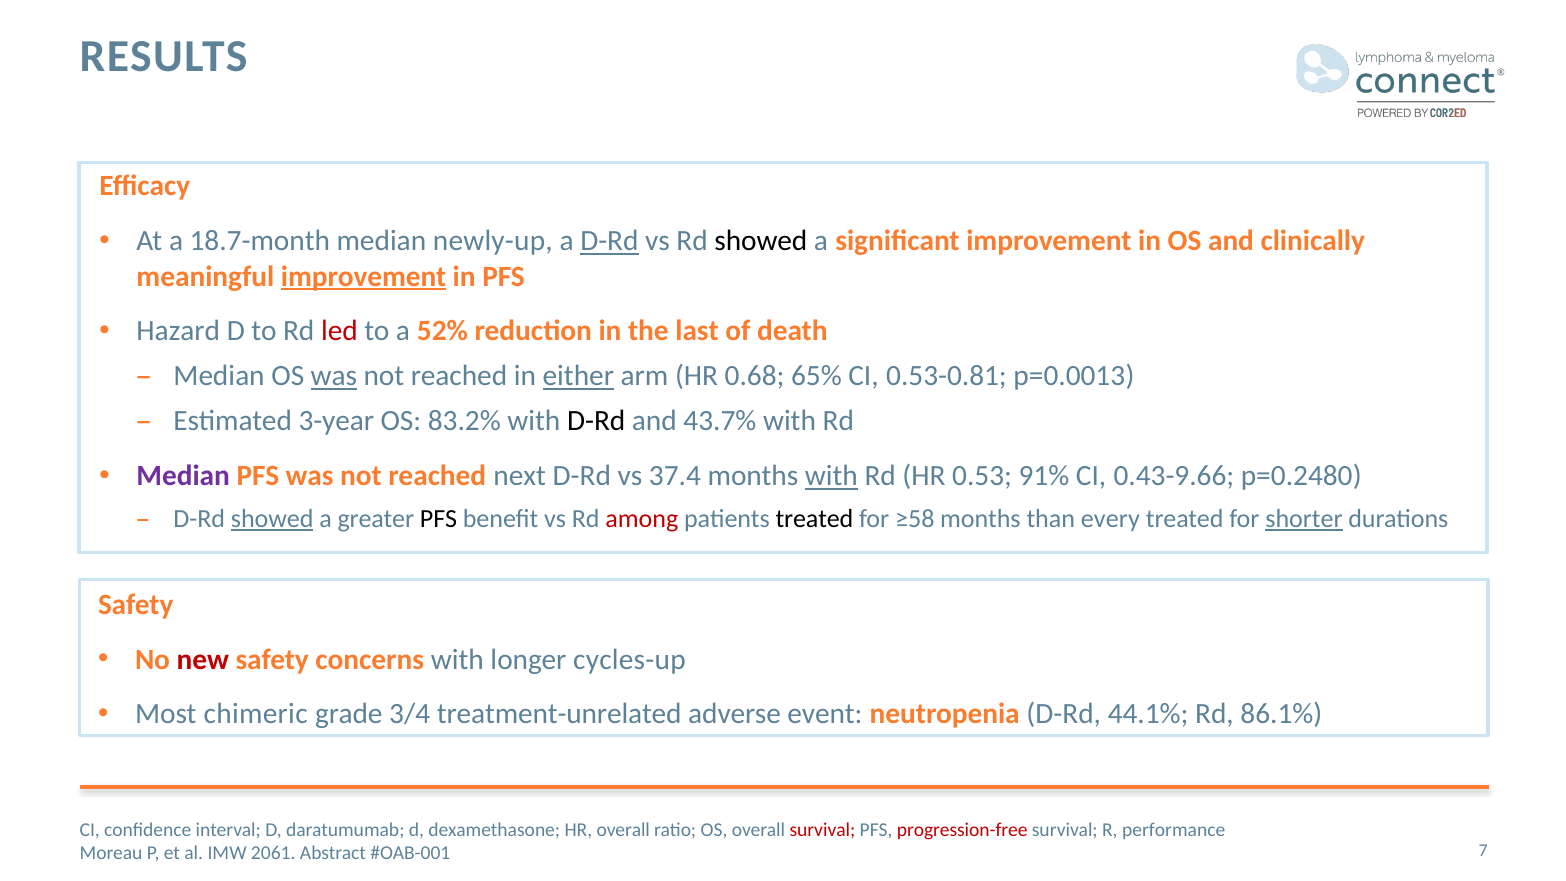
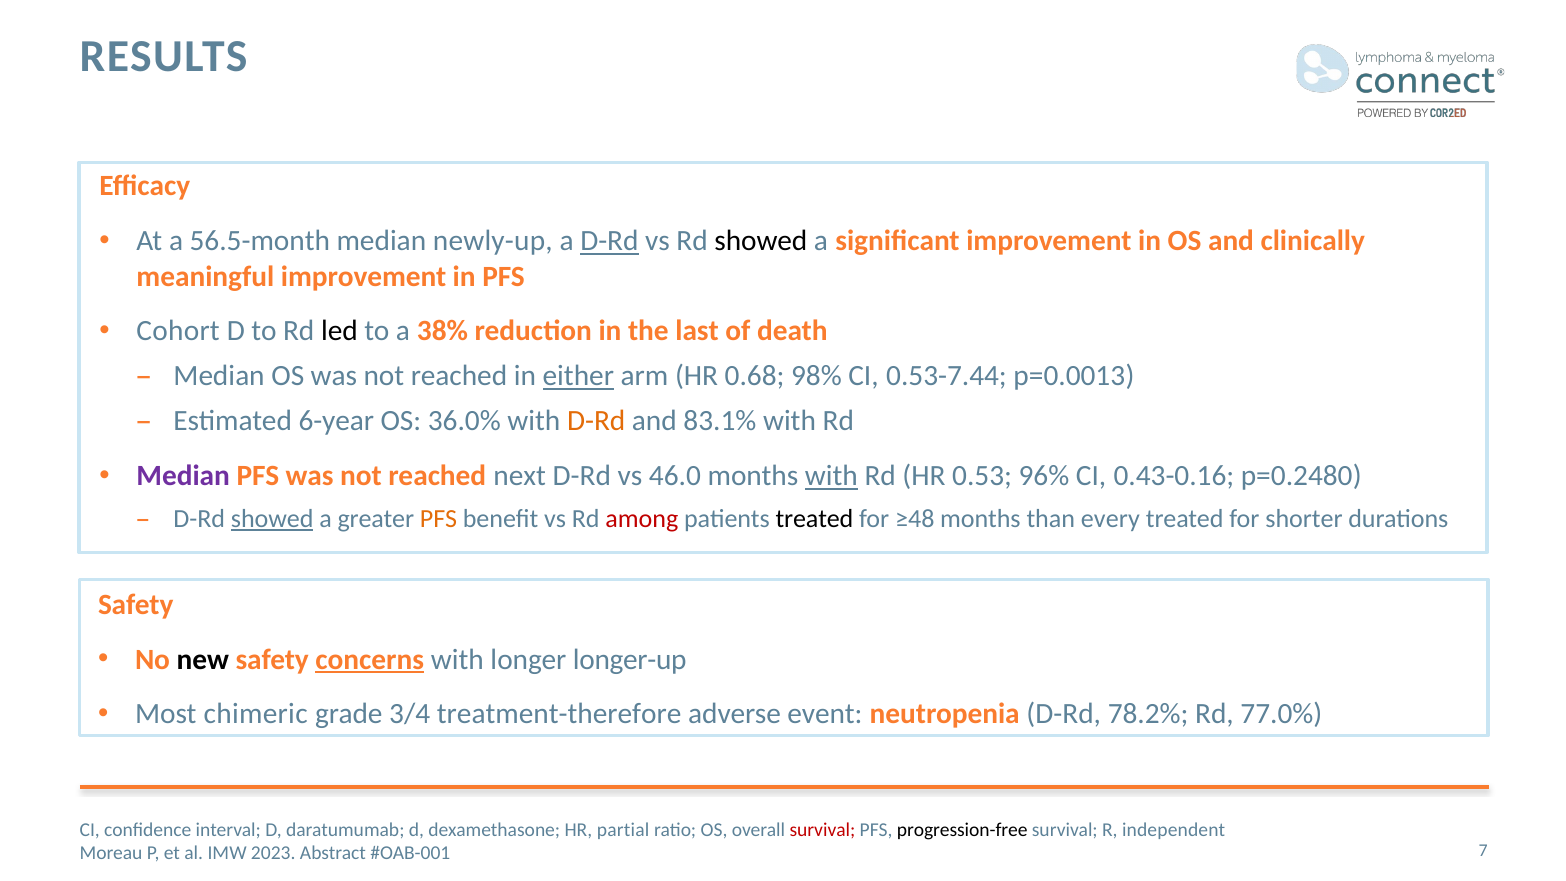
18.7-month: 18.7-month -> 56.5-month
improvement at (364, 276) underline: present -> none
Hazard: Hazard -> Cohort
led colour: red -> black
52%: 52% -> 38%
was at (334, 376) underline: present -> none
65%: 65% -> 98%
0.53-0.81: 0.53-0.81 -> 0.53-7.44
3-year: 3-year -> 6-year
83.2%: 83.2% -> 36.0%
D-Rd at (596, 421) colour: black -> orange
43.7%: 43.7% -> 83.1%
37.4: 37.4 -> 46.0
91%: 91% -> 96%
0.43-9.66: 0.43-9.66 -> 0.43-0.16
PFS at (439, 519) colour: black -> orange
≥58: ≥58 -> ≥48
shorter underline: present -> none
new colour: red -> black
concerns underline: none -> present
cycles-up: cycles-up -> longer-up
treatment-unrelated: treatment-unrelated -> treatment-therefore
44.1%: 44.1% -> 78.2%
86.1%: 86.1% -> 77.0%
HR overall: overall -> partial
progression-free colour: red -> black
performance: performance -> independent
2061: 2061 -> 2023
